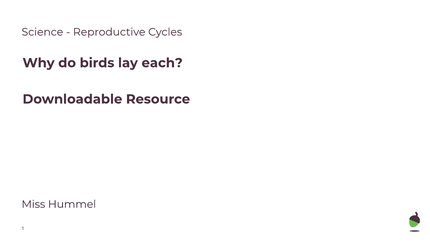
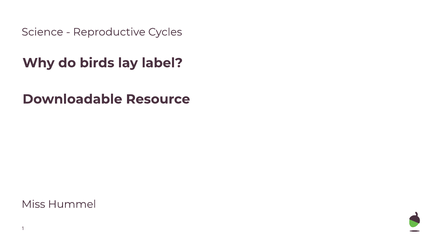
each: each -> label
